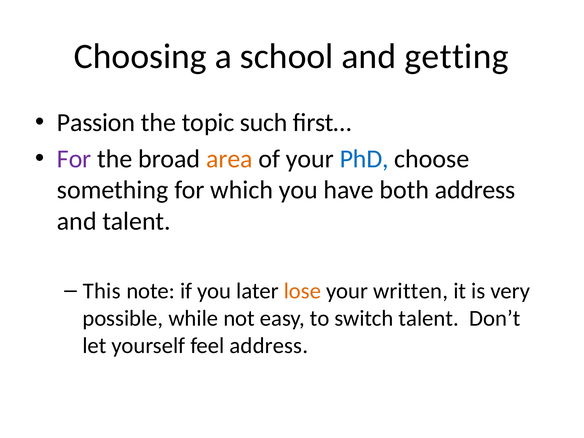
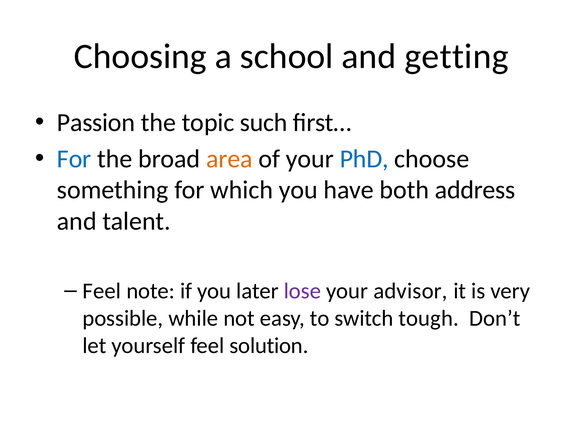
For at (74, 159) colour: purple -> blue
This at (102, 291): This -> Feel
lose colour: orange -> purple
written: written -> advisor
switch talent: talent -> tough
feel address: address -> solution
